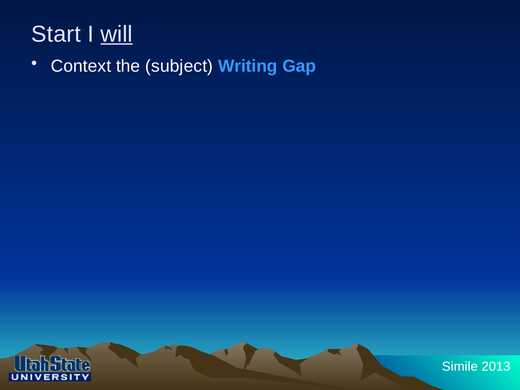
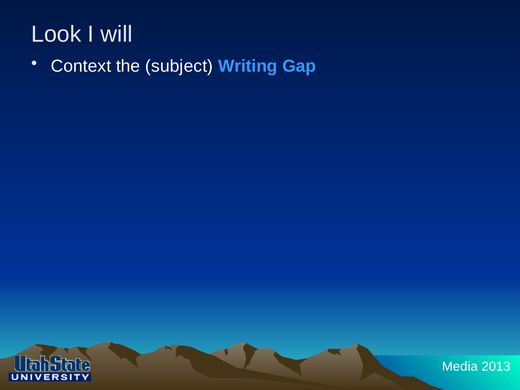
Start: Start -> Look
will underline: present -> none
Simile: Simile -> Media
